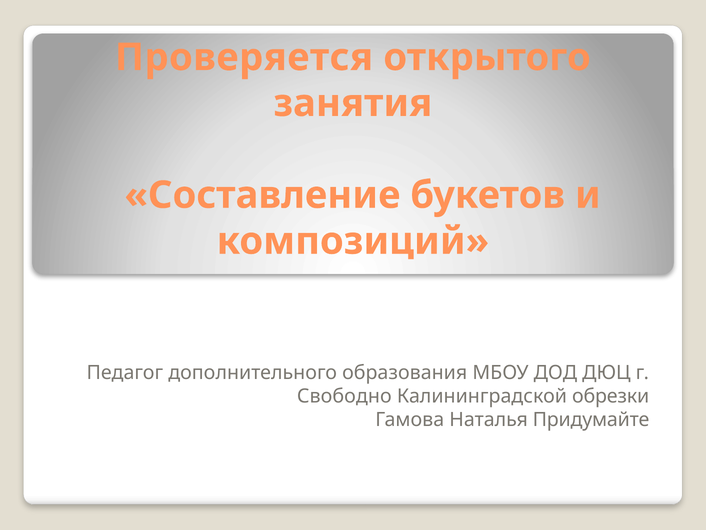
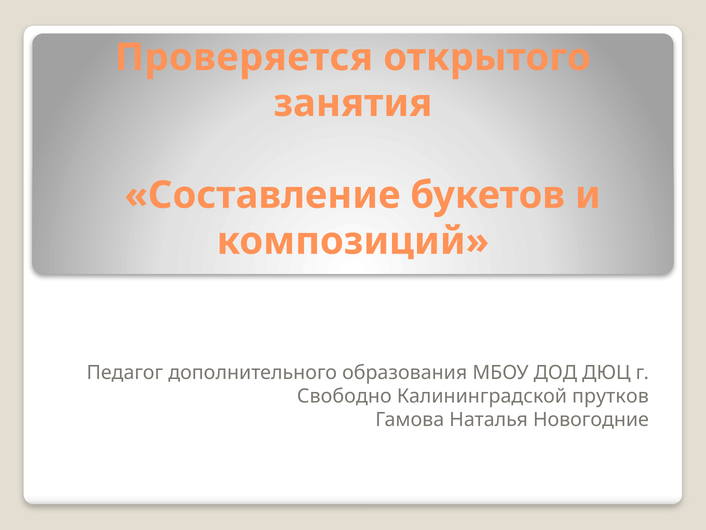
обрезки: обрезки -> прутков
Придумайте: Придумайте -> Новогодние
